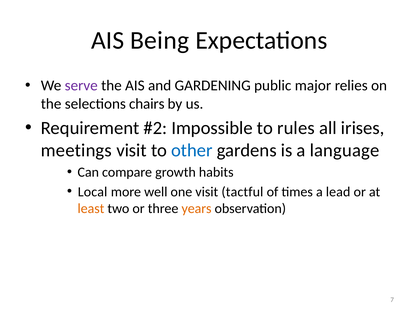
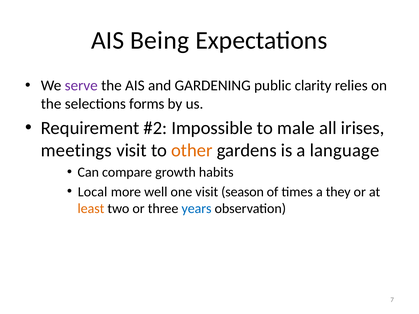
major: major -> clarity
chairs: chairs -> forms
rules: rules -> male
other colour: blue -> orange
tactful: tactful -> season
lead: lead -> they
years colour: orange -> blue
